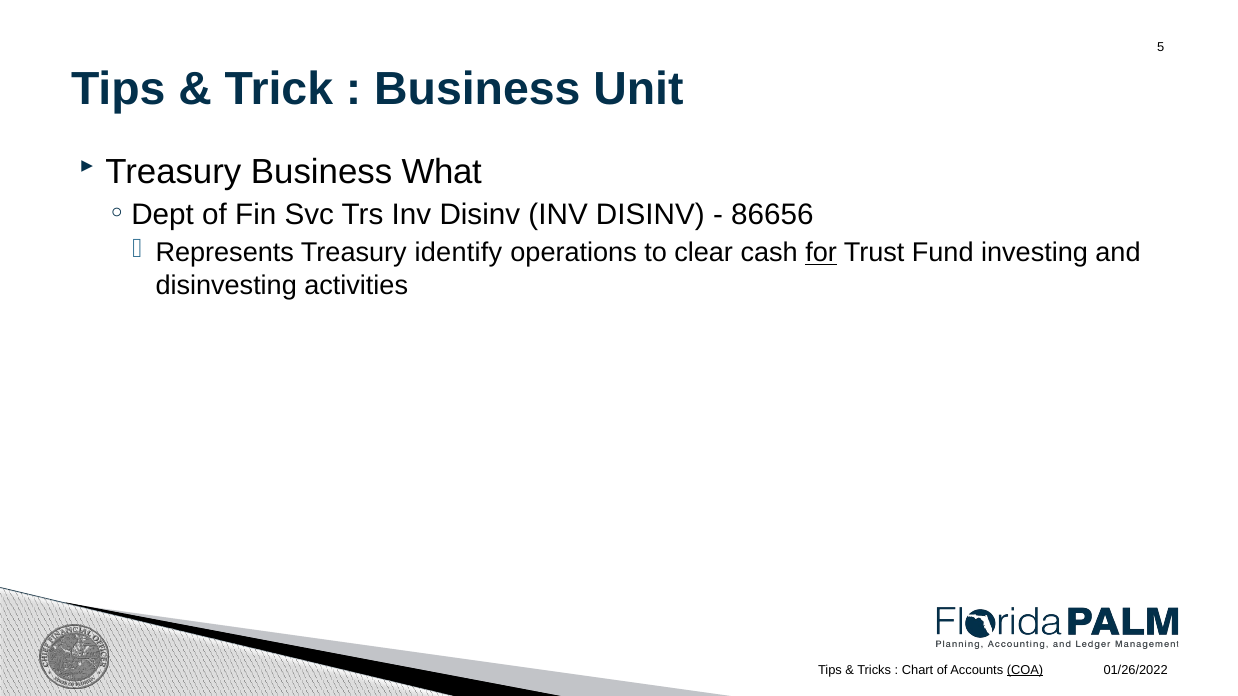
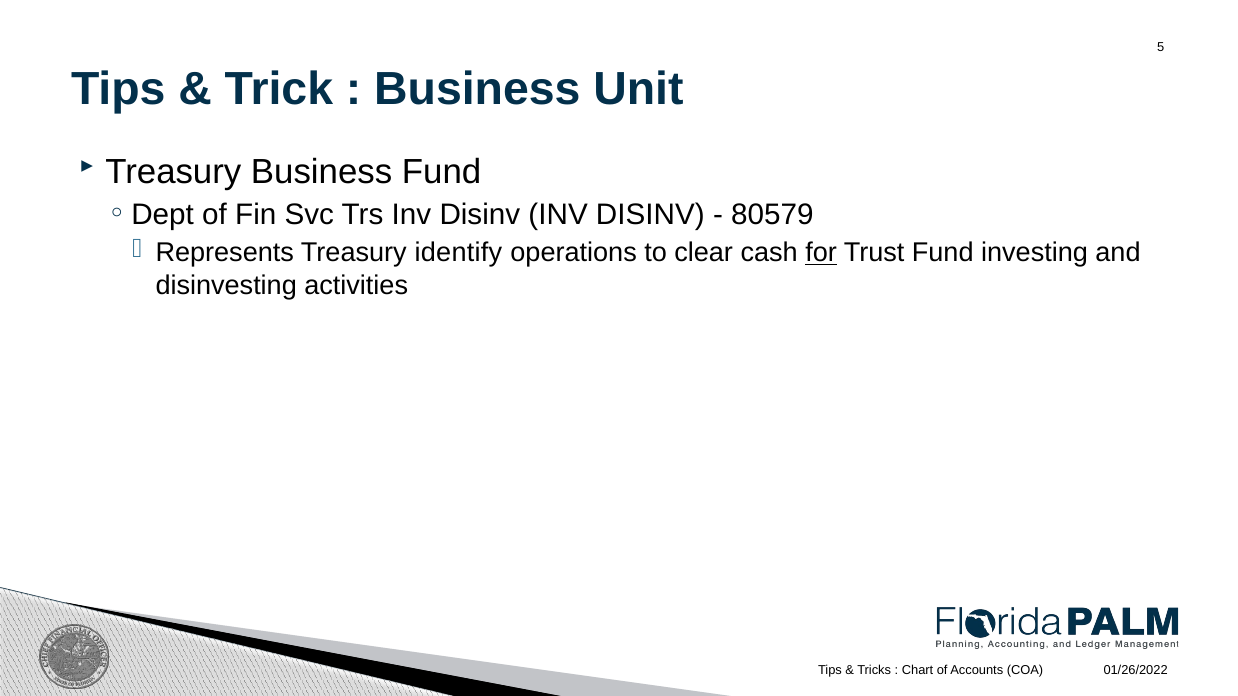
Business What: What -> Fund
86656: 86656 -> 80579
COA underline: present -> none
